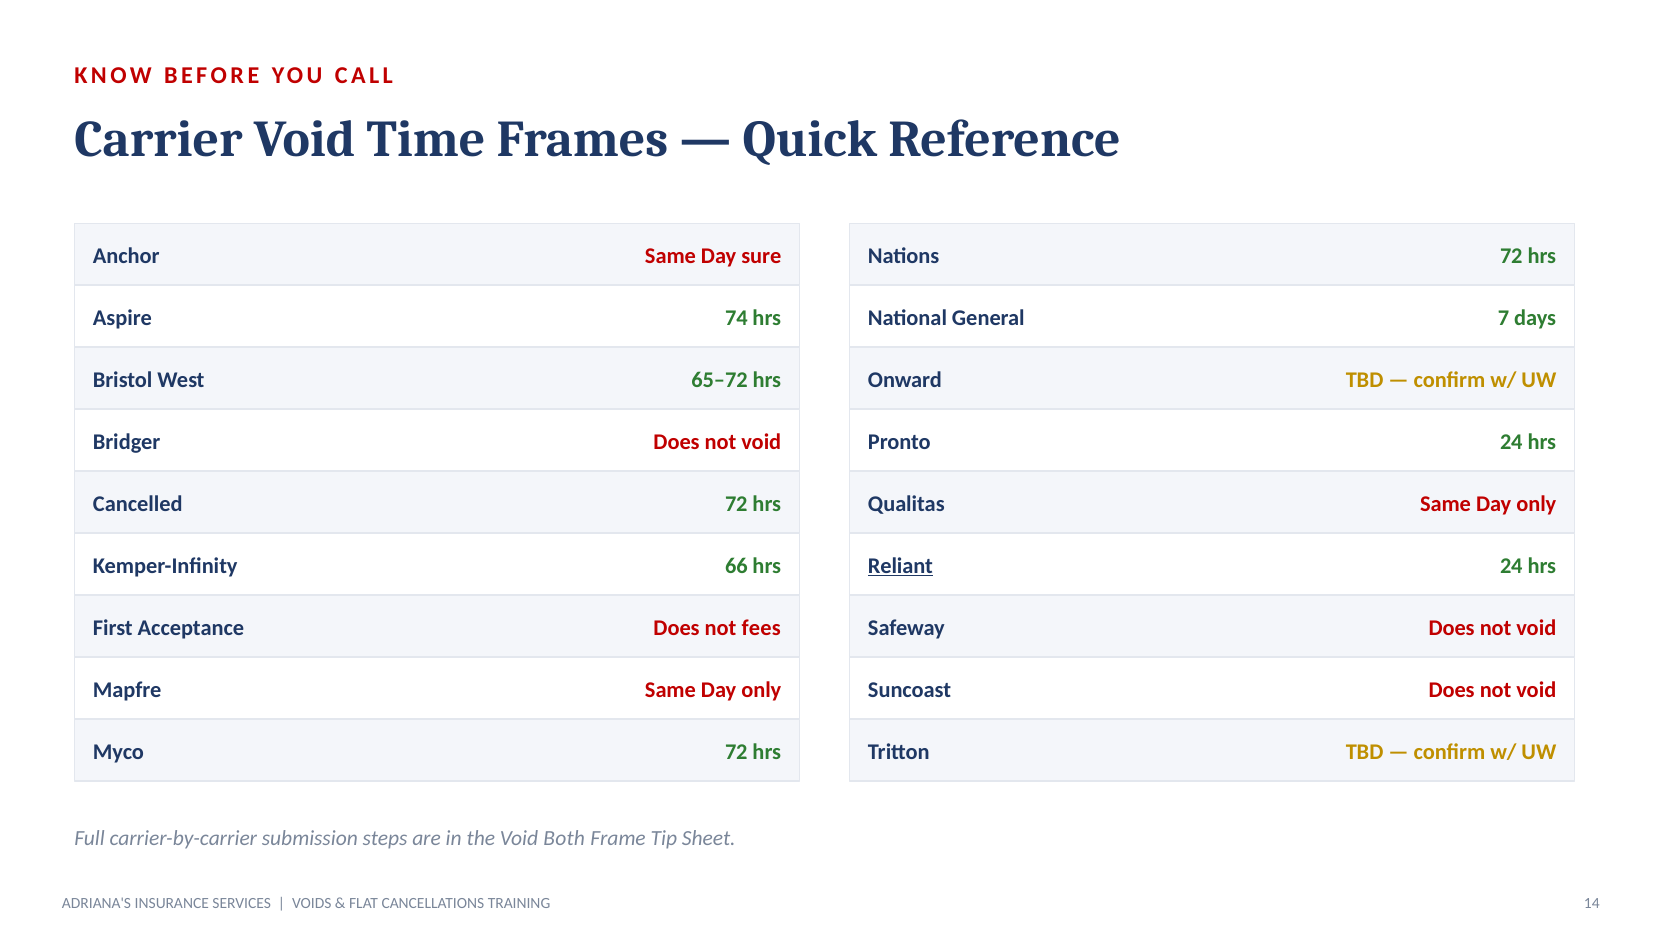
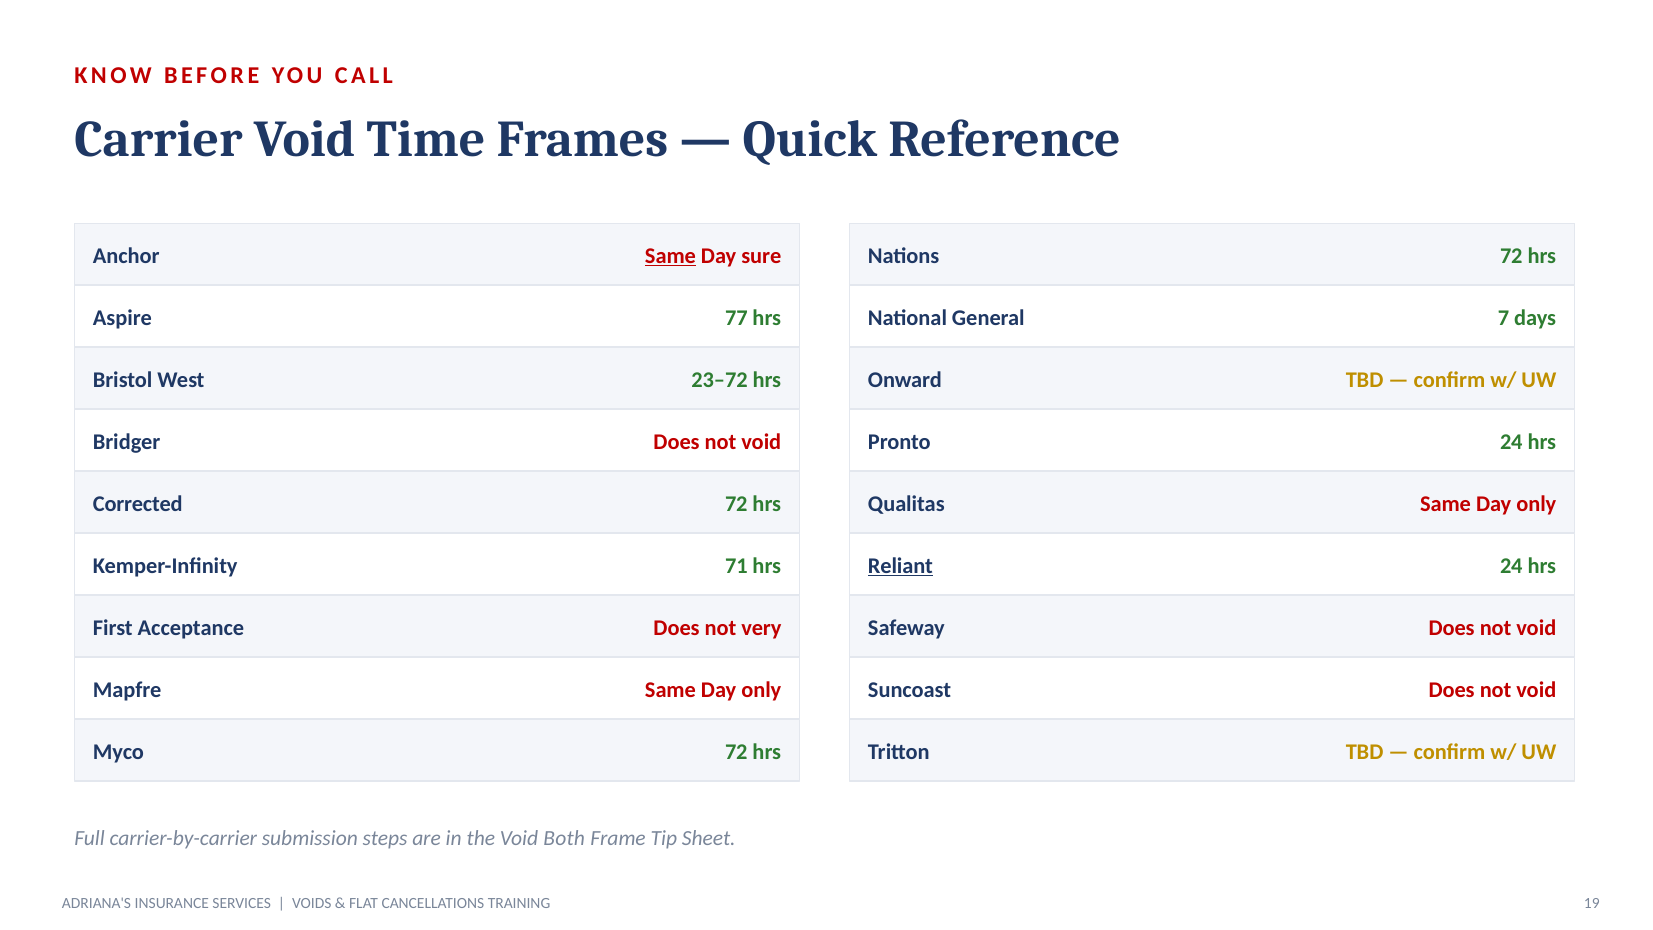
Same at (670, 256) underline: none -> present
74: 74 -> 77
65–72: 65–72 -> 23–72
Cancelled: Cancelled -> Corrected
66: 66 -> 71
fees: fees -> very
14: 14 -> 19
